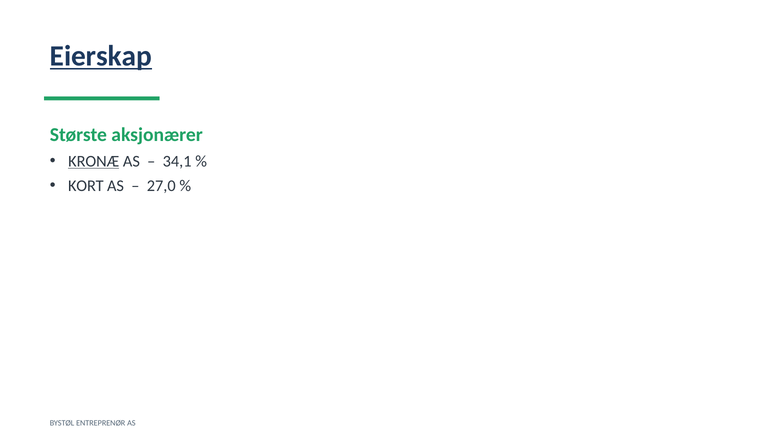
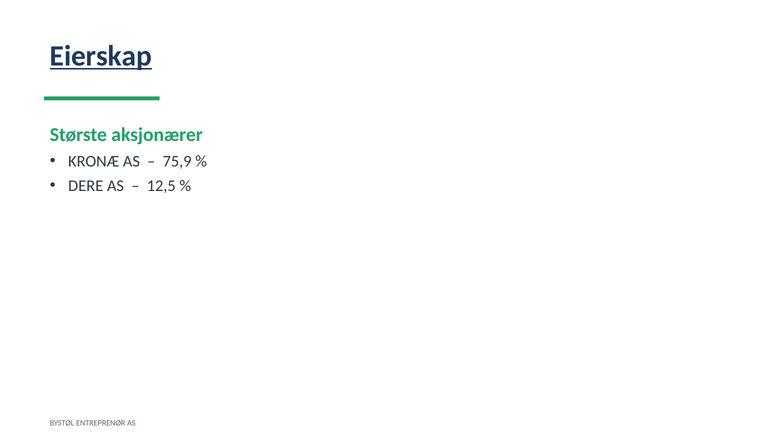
KRONÆ underline: present -> none
34,1: 34,1 -> 75,9
KORT: KORT -> DERE
27,0: 27,0 -> 12,5
